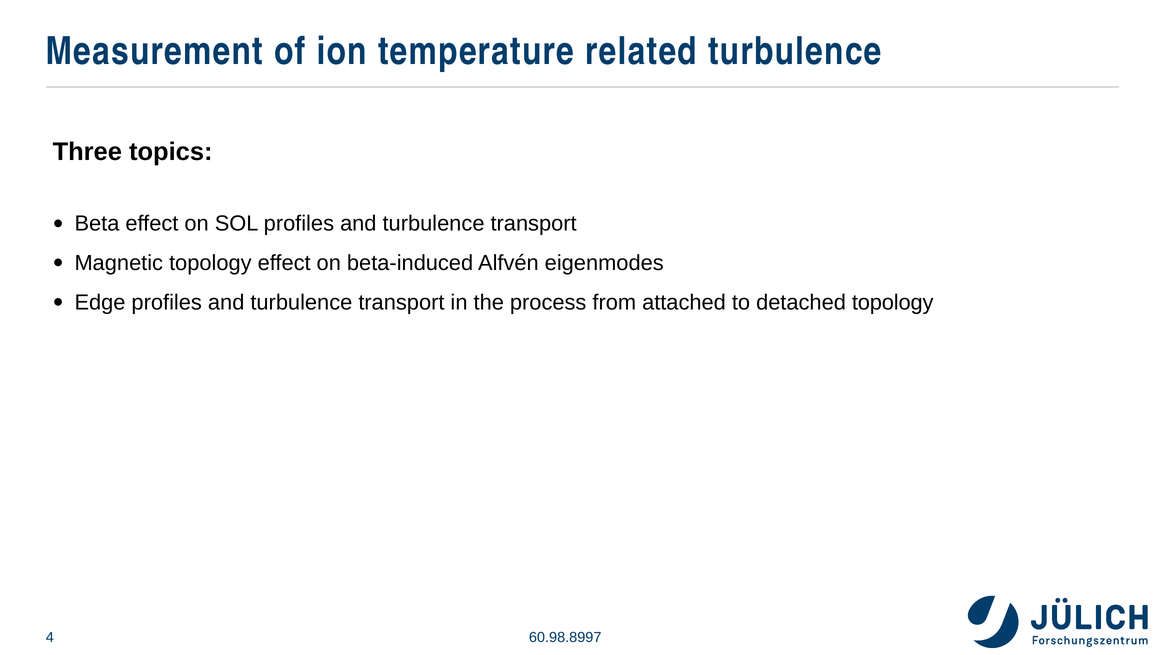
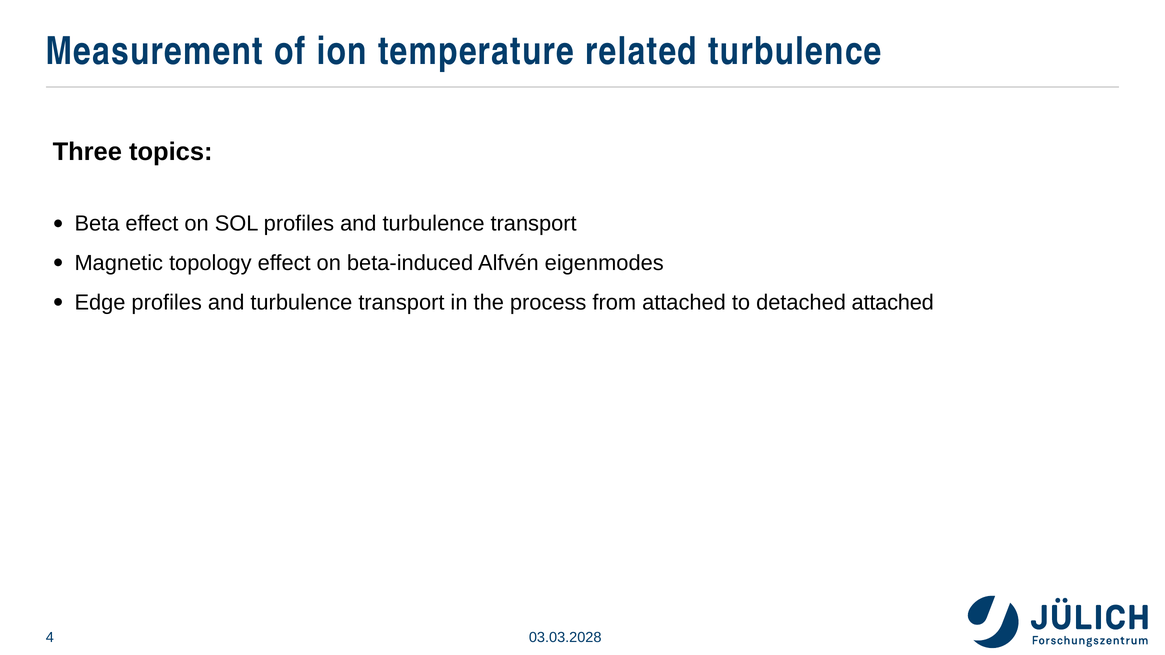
detached topology: topology -> attached
60.98.8997: 60.98.8997 -> 03.03.2028
